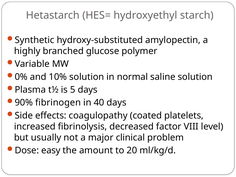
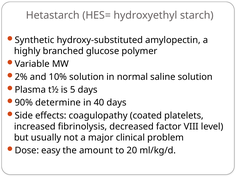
0%: 0% -> 2%
fibrinogen: fibrinogen -> determine
